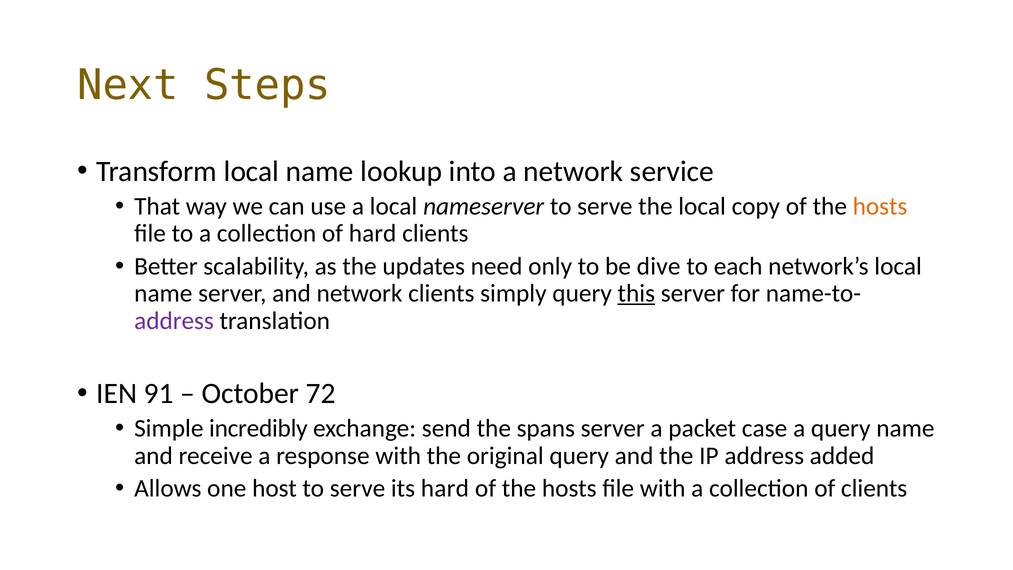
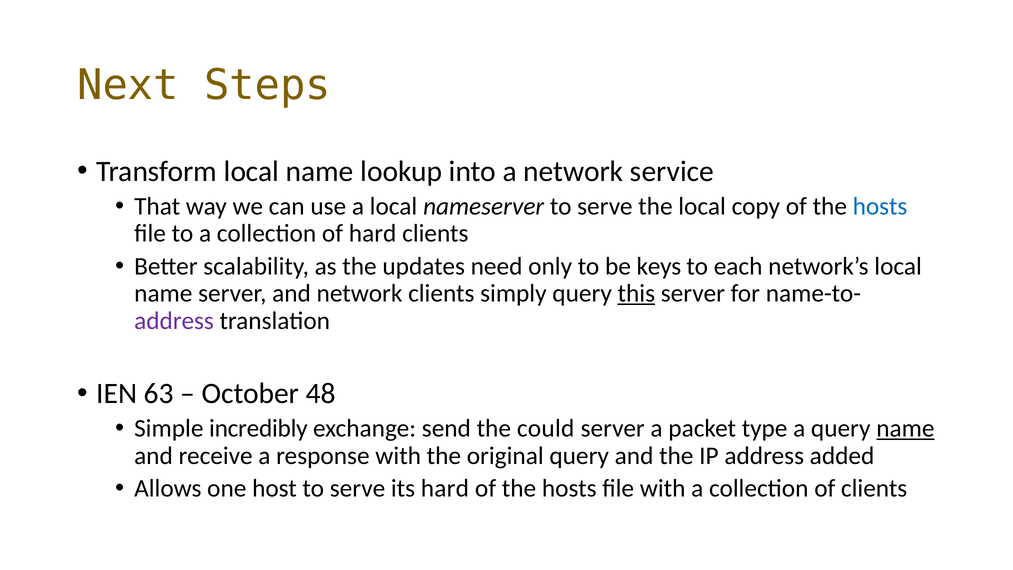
hosts at (880, 206) colour: orange -> blue
dive: dive -> keys
91: 91 -> 63
72: 72 -> 48
spans: spans -> could
case: case -> type
name at (905, 428) underline: none -> present
